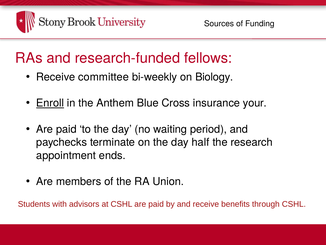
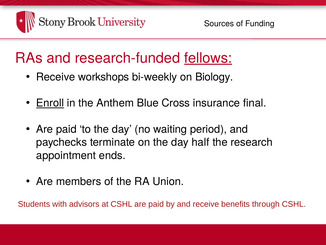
fellows underline: none -> present
committee: committee -> workshops
your: your -> final
